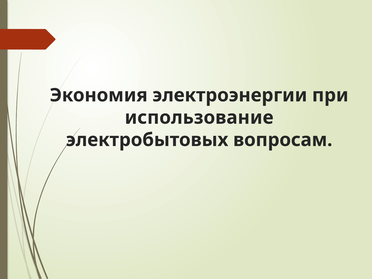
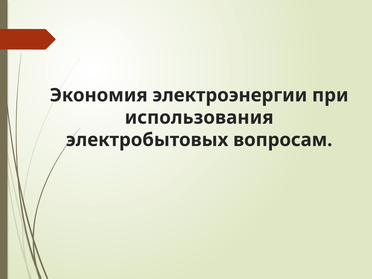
использование: использование -> использования
